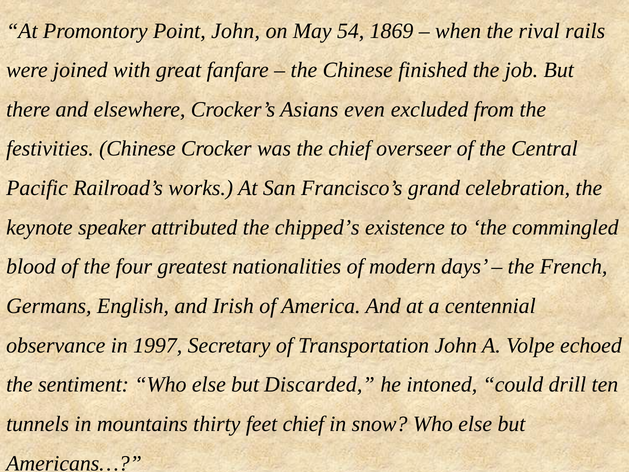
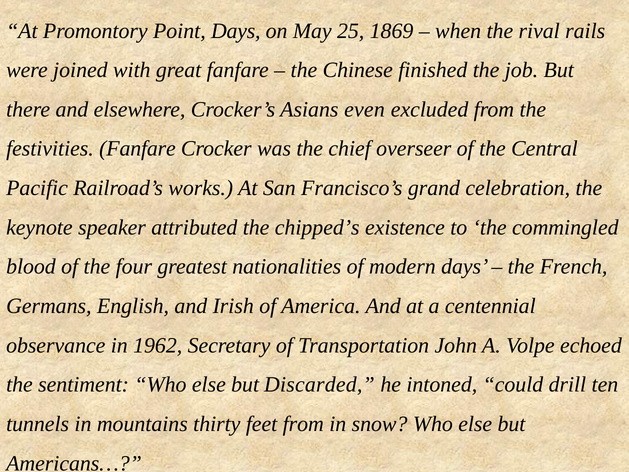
Point John: John -> Days
54: 54 -> 25
festivities Chinese: Chinese -> Fanfare
1997: 1997 -> 1962
feet chief: chief -> from
